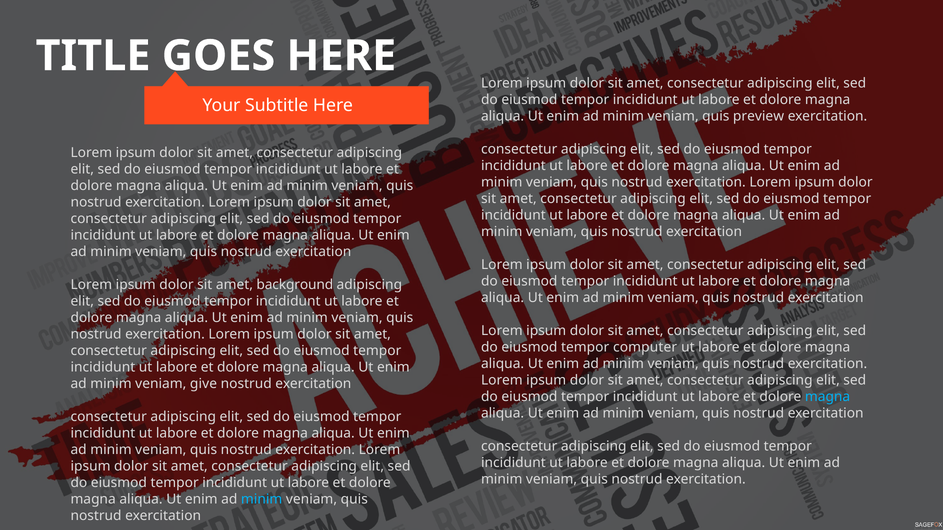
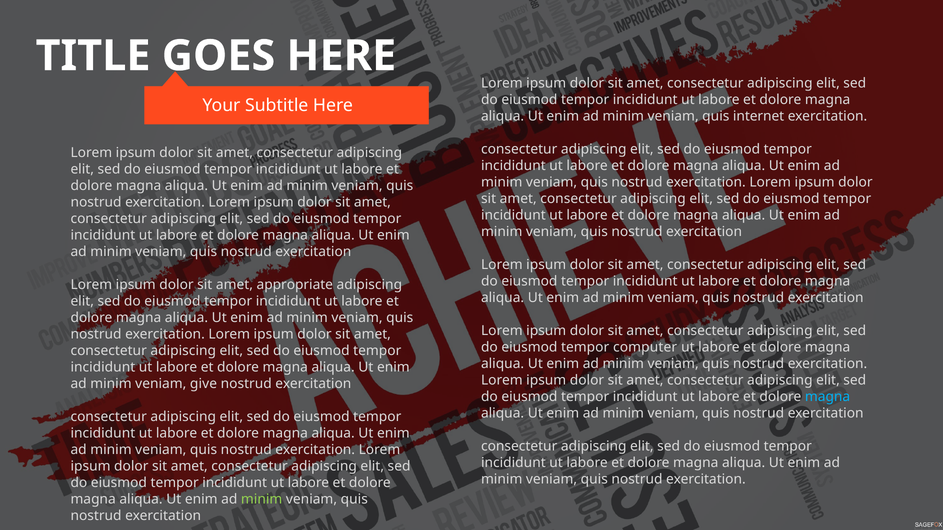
preview: preview -> internet
background: background -> appropriate
minim at (262, 499) colour: light blue -> light green
